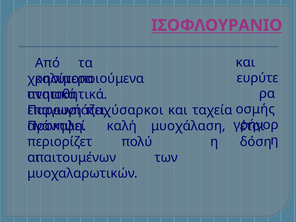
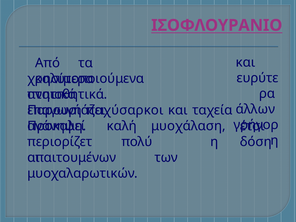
οσμής: οσμής -> άλλων
